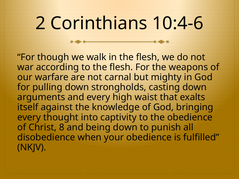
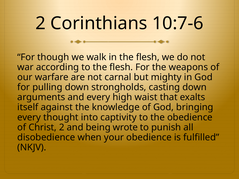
10:4-6: 10:4-6 -> 10:7-6
Christ 8: 8 -> 2
being down: down -> wrote
